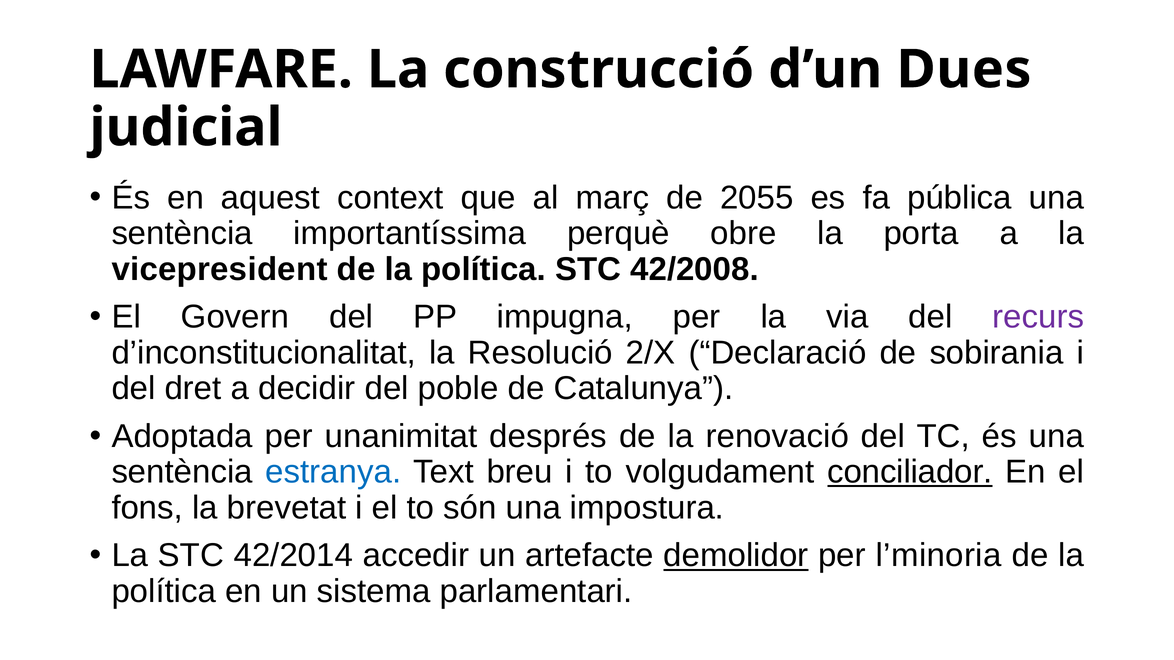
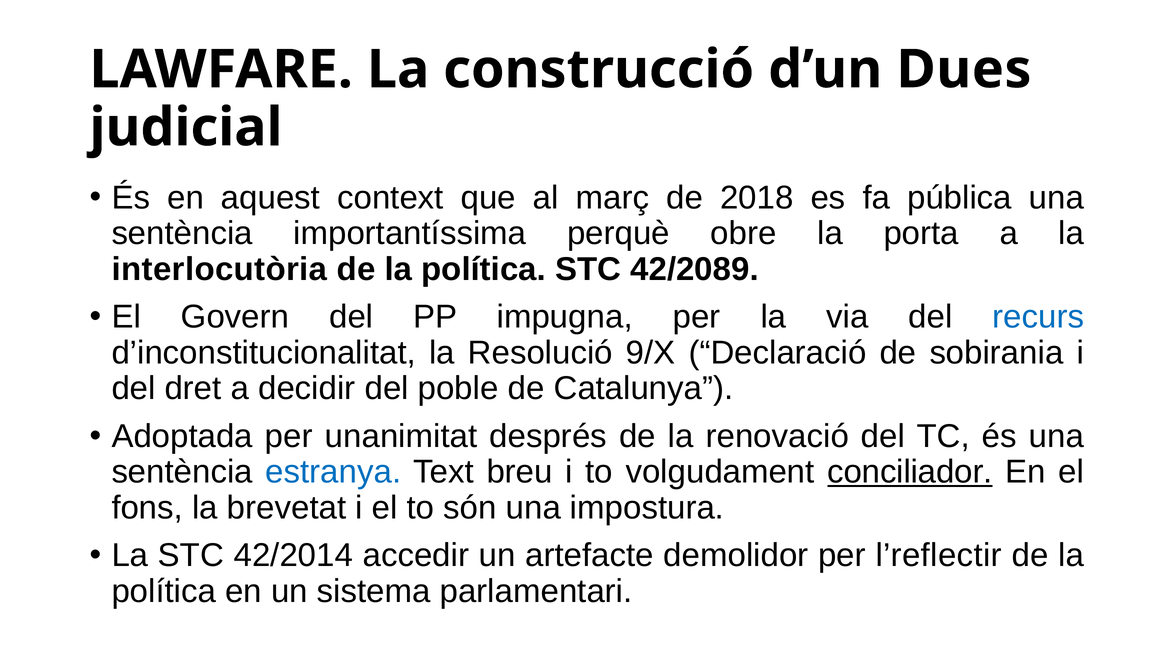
2055: 2055 -> 2018
vicepresident: vicepresident -> interlocutòria
42/2008: 42/2008 -> 42/2089
recurs colour: purple -> blue
2/X: 2/X -> 9/X
demolidor underline: present -> none
l’minoria: l’minoria -> l’reflectir
